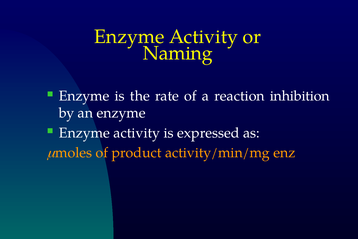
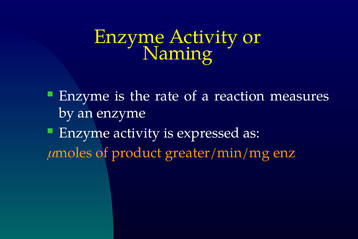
inhibition: inhibition -> measures
activity/min/mg: activity/min/mg -> greater/min/mg
